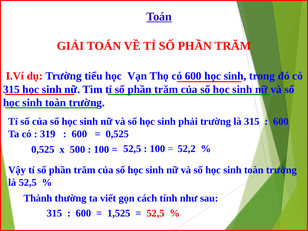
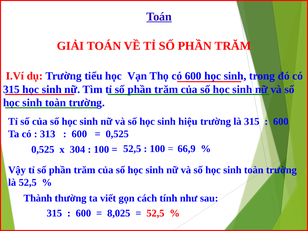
phải: phải -> hiệu
319: 319 -> 313
500: 500 -> 304
52,2: 52,2 -> 66,9
1,525: 1,525 -> 8,025
